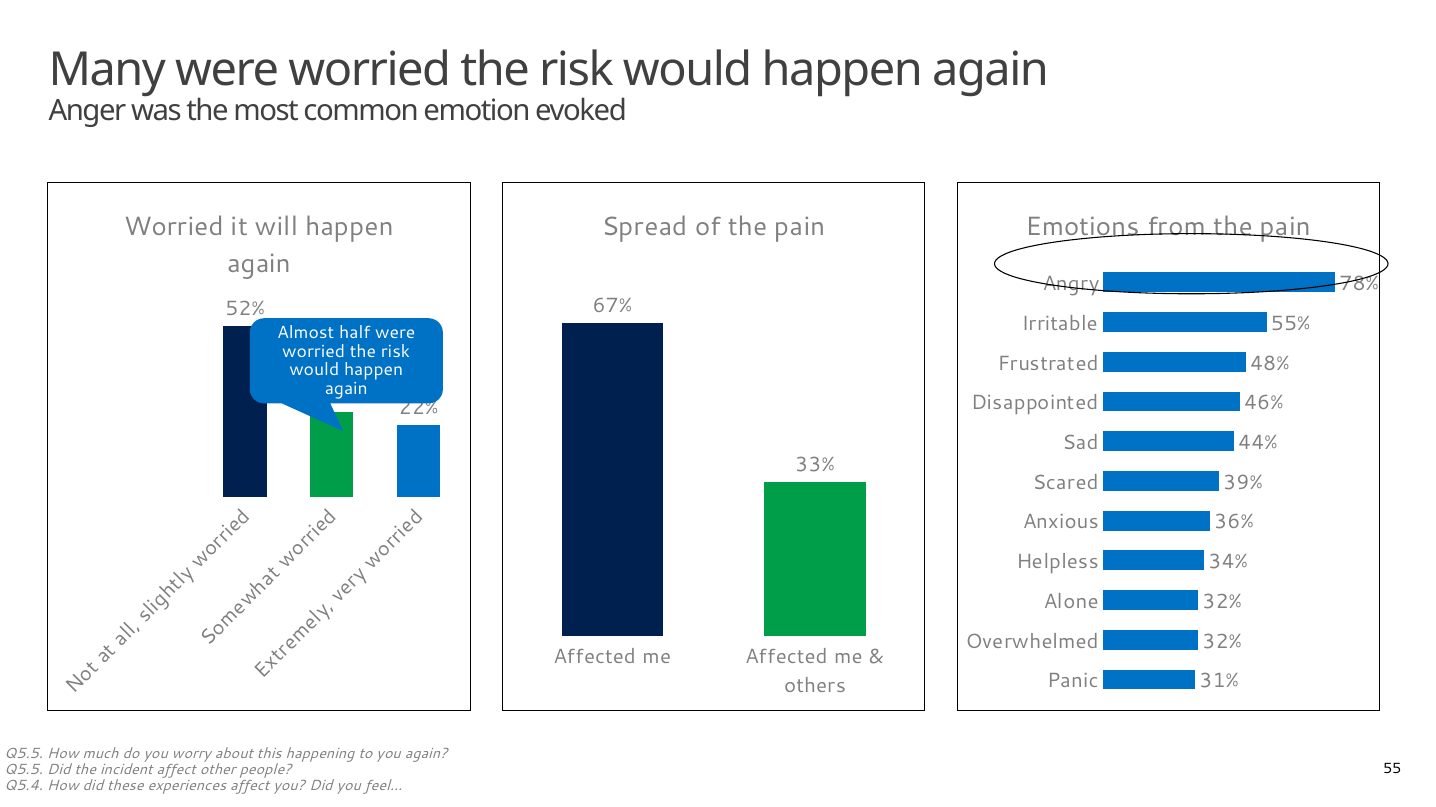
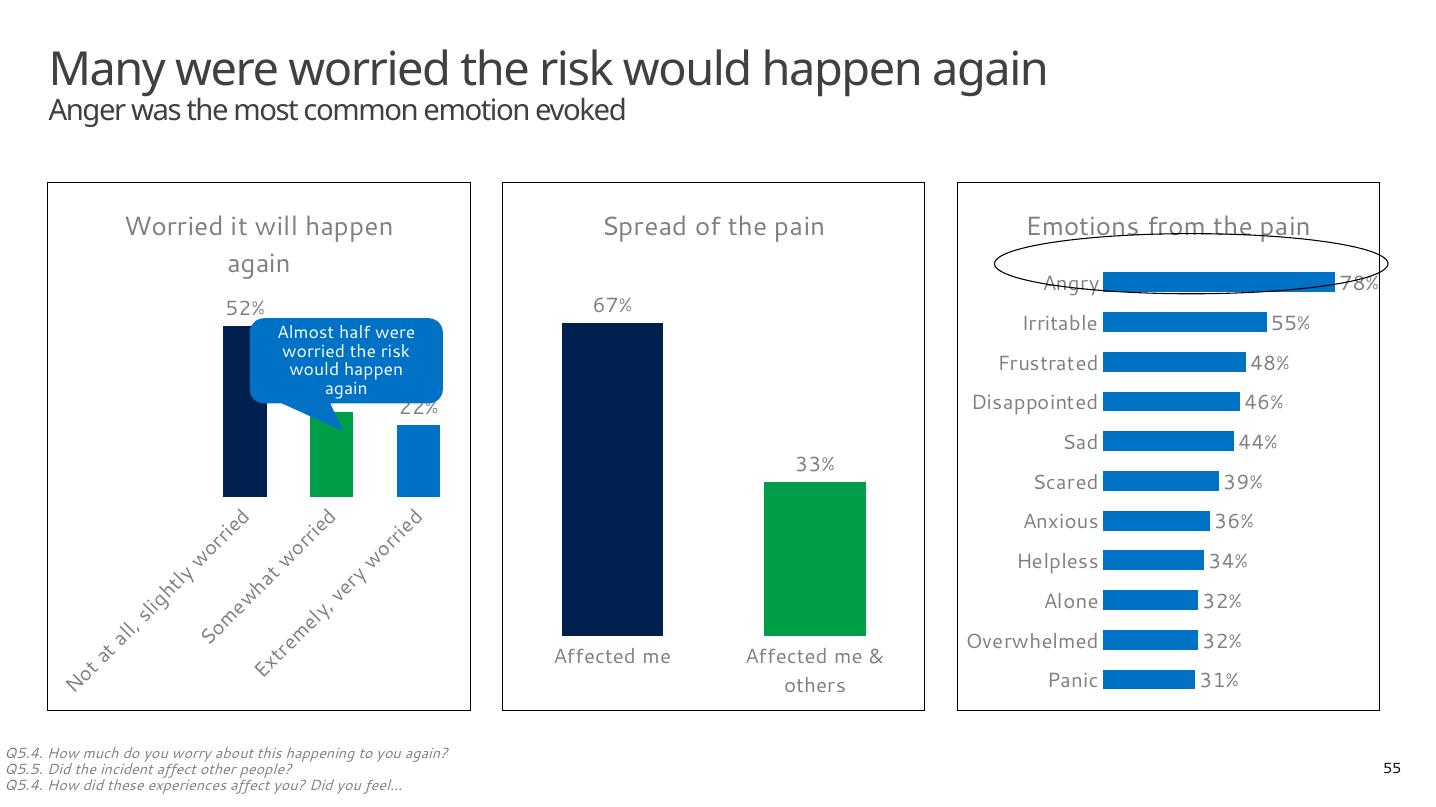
Q5.5 at (24, 754): Q5.5 -> Q5.4
